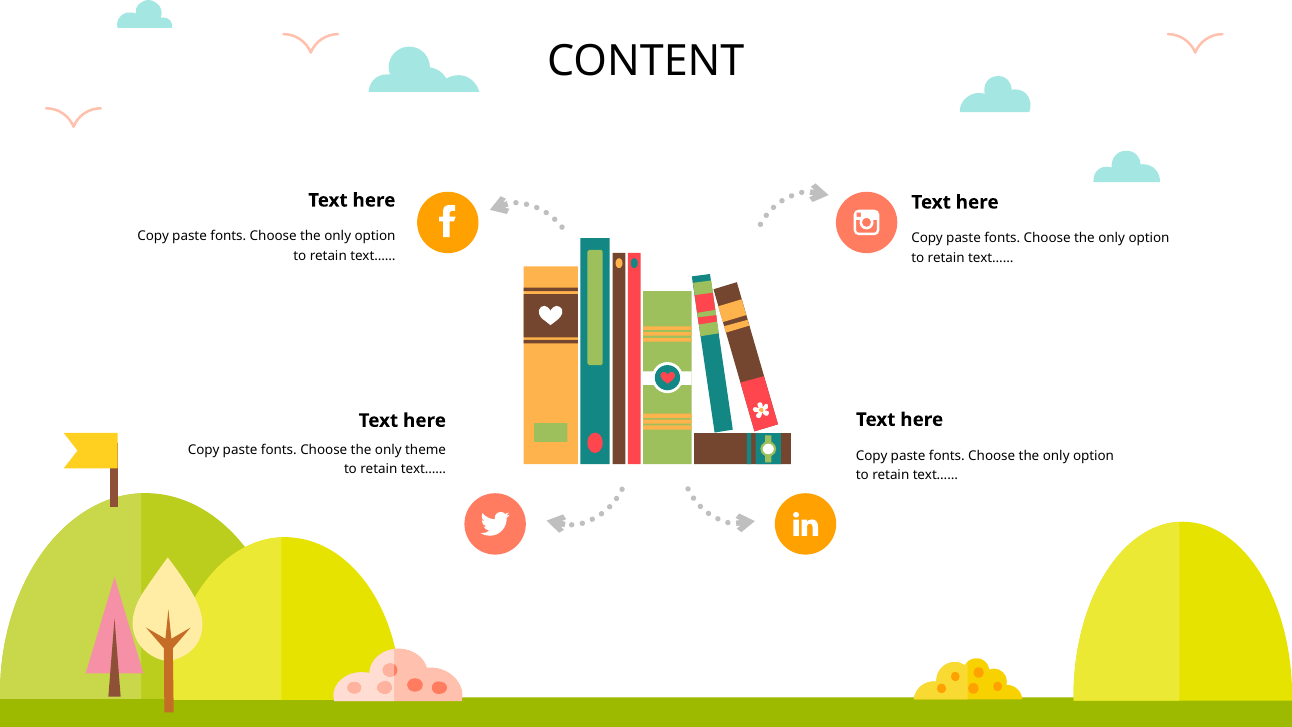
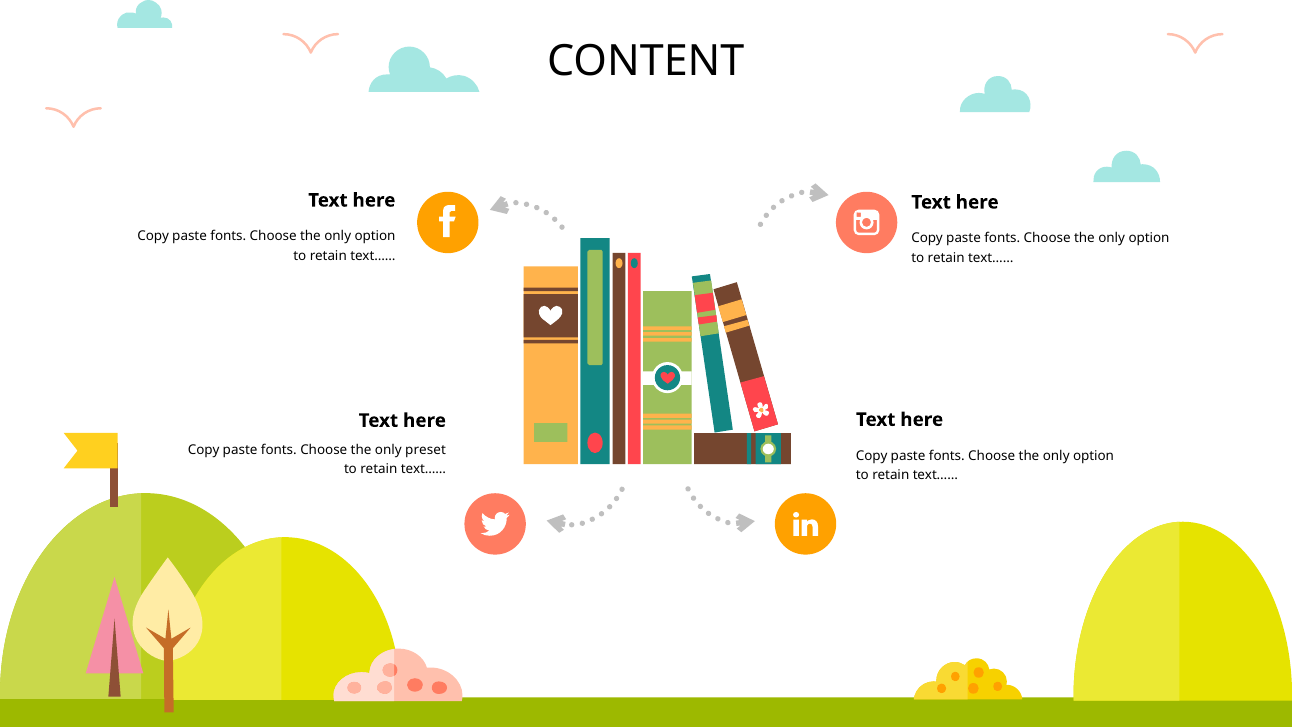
theme: theme -> preset
